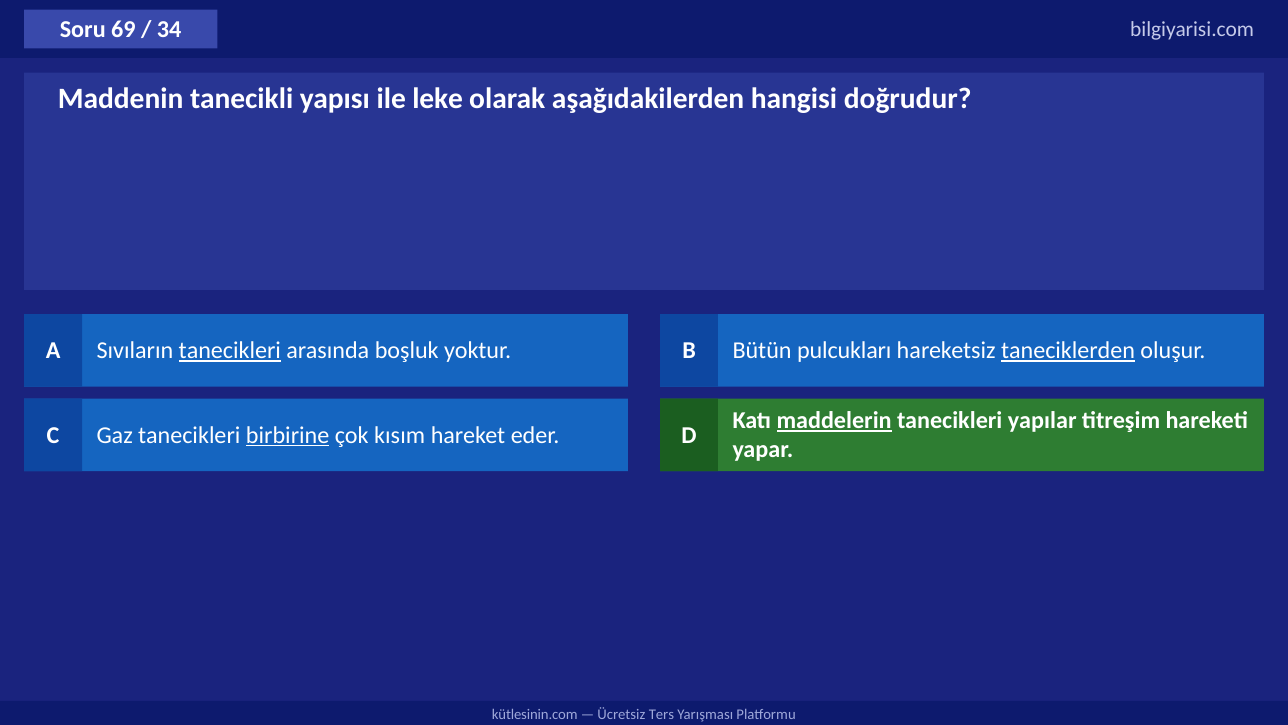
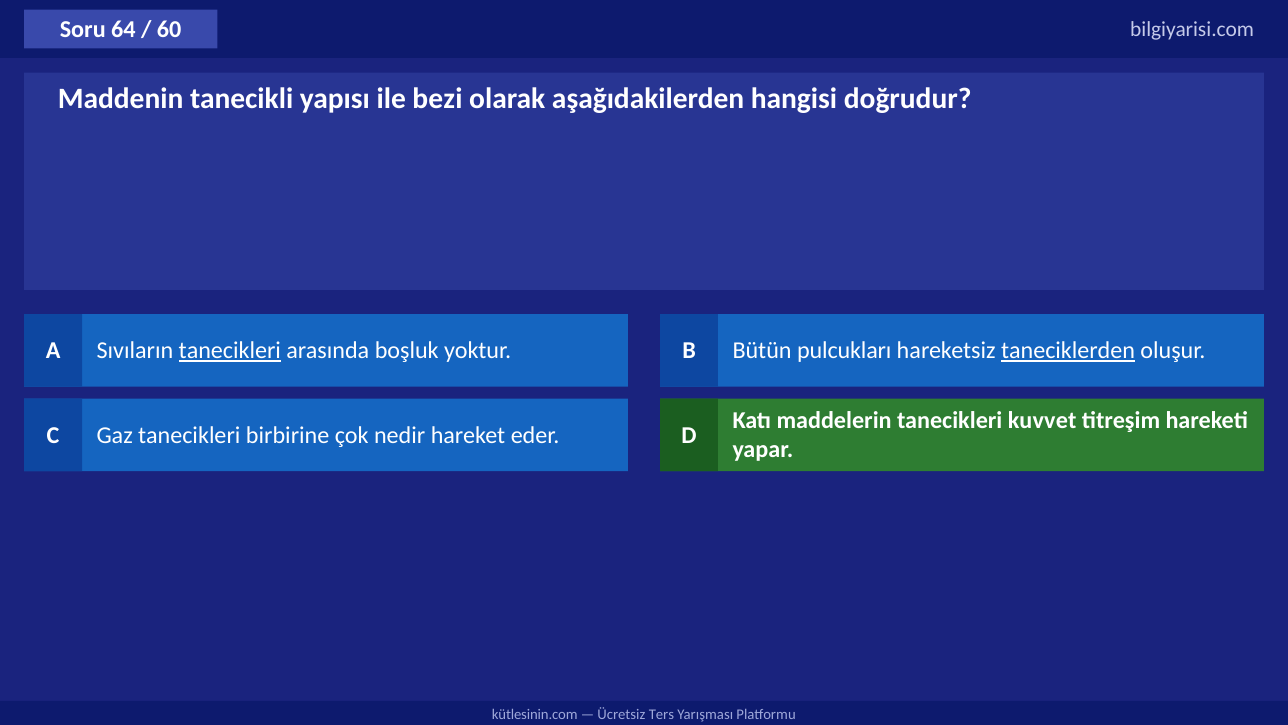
69: 69 -> 64
34: 34 -> 60
leke: leke -> bezi
maddelerin underline: present -> none
yapılar: yapılar -> kuvvet
birbirine underline: present -> none
kısım: kısım -> nedir
